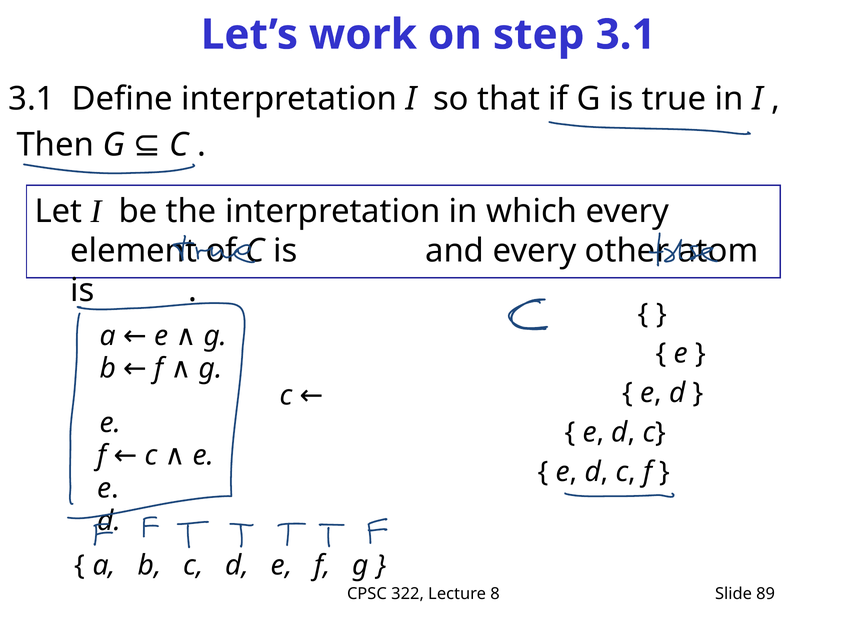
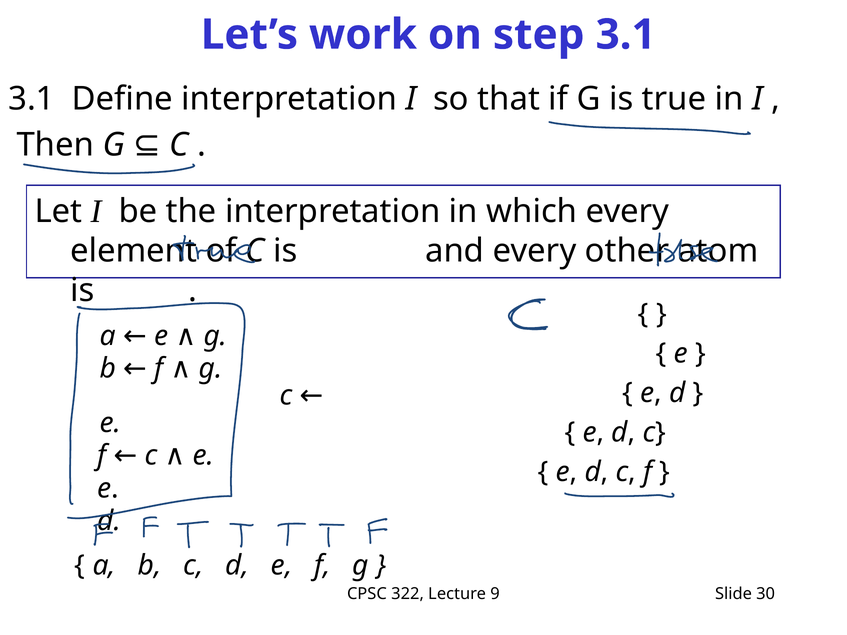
8: 8 -> 9
89: 89 -> 30
